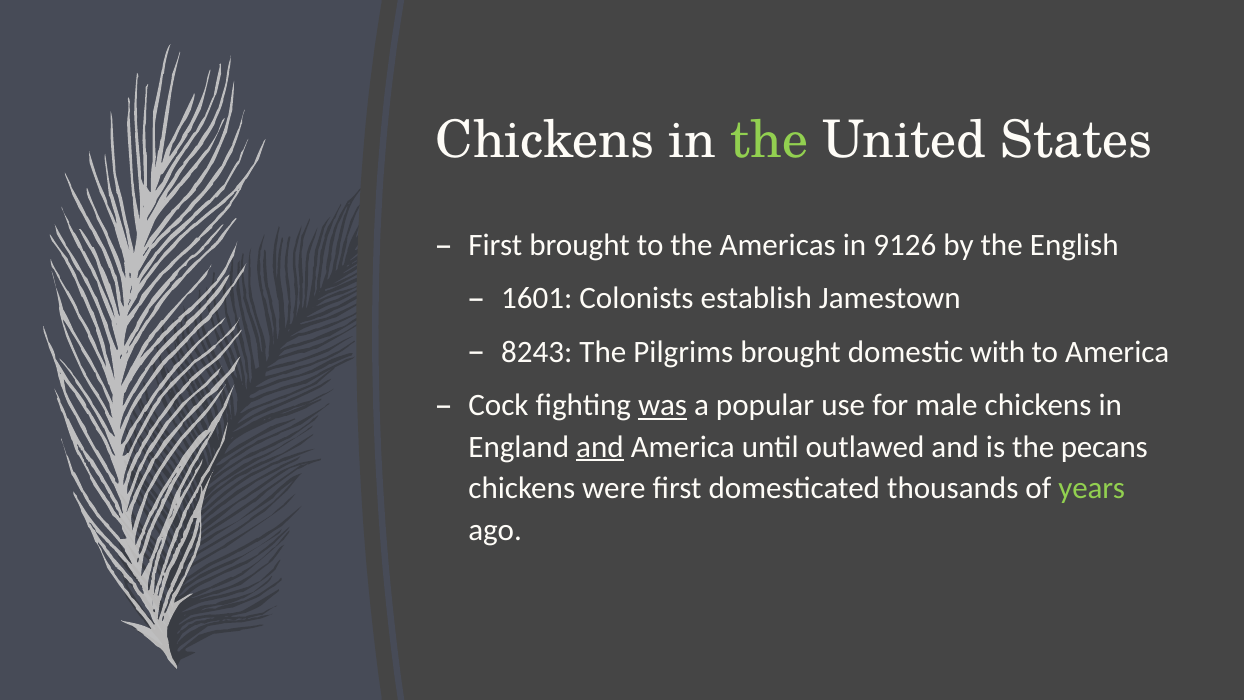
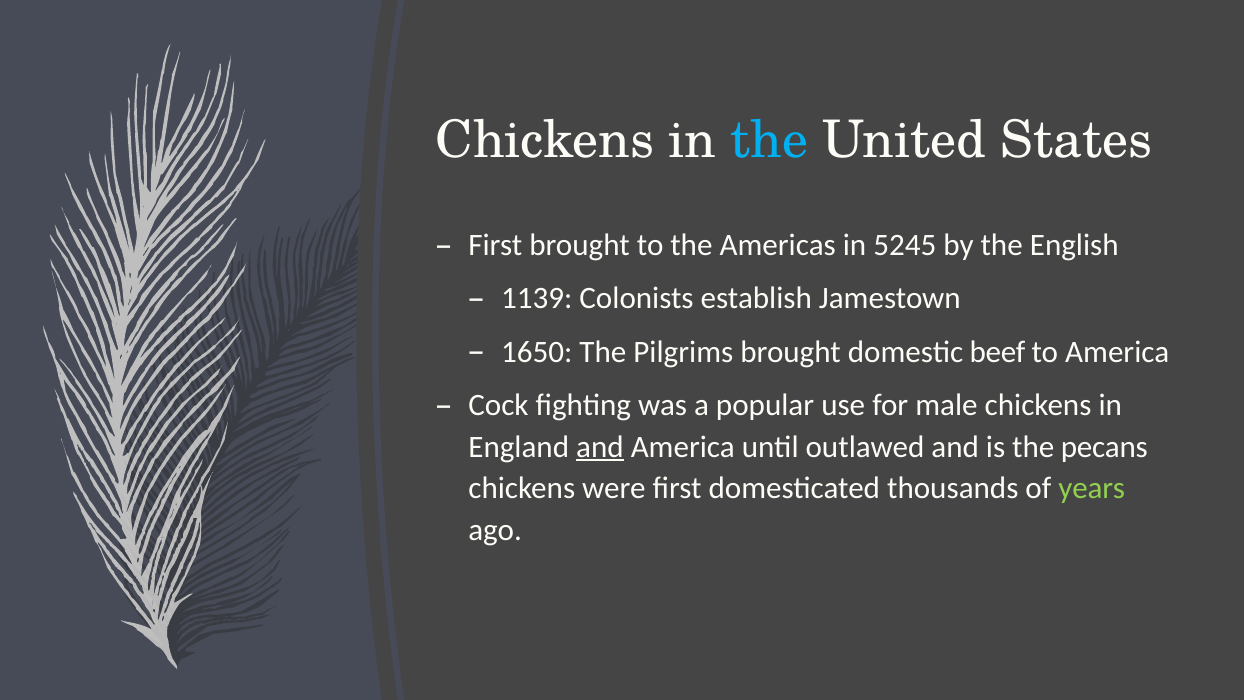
the at (769, 140) colour: light green -> light blue
9126: 9126 -> 5245
1601: 1601 -> 1139
8243: 8243 -> 1650
with: with -> beef
was underline: present -> none
